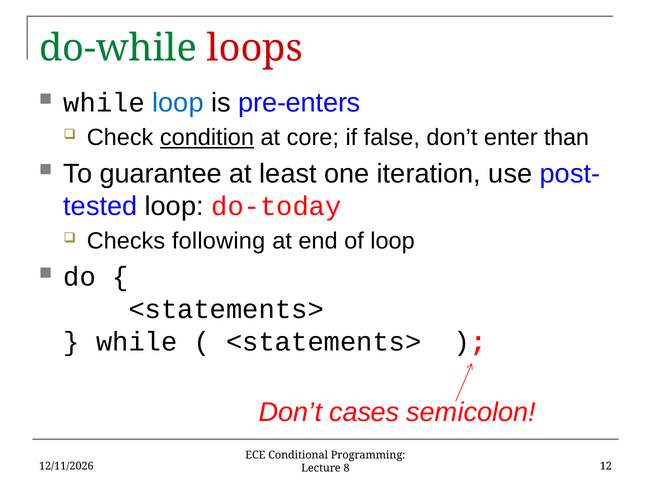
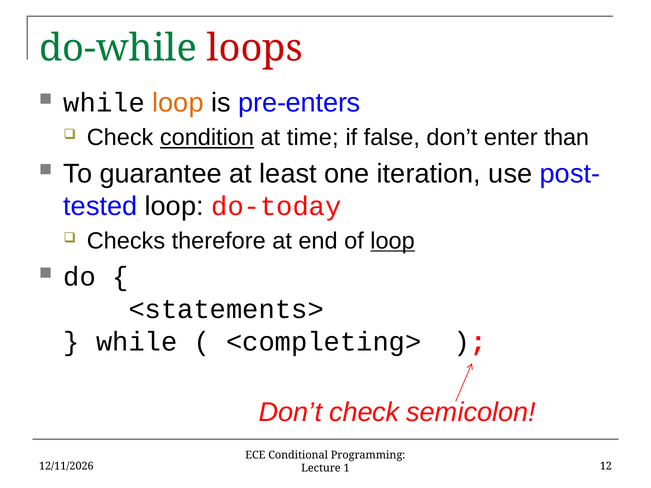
loop at (178, 103) colour: blue -> orange
core: core -> time
following: following -> therefore
loop at (393, 241) underline: none -> present
<statements> at (324, 342): <statements> -> <completing>
Don’t cases: cases -> check
8: 8 -> 1
